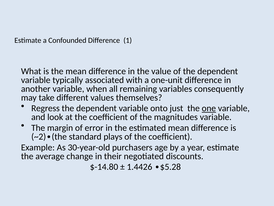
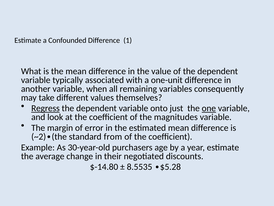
Regress underline: none -> present
plays: plays -> from
1.4426: 1.4426 -> 8.5535
